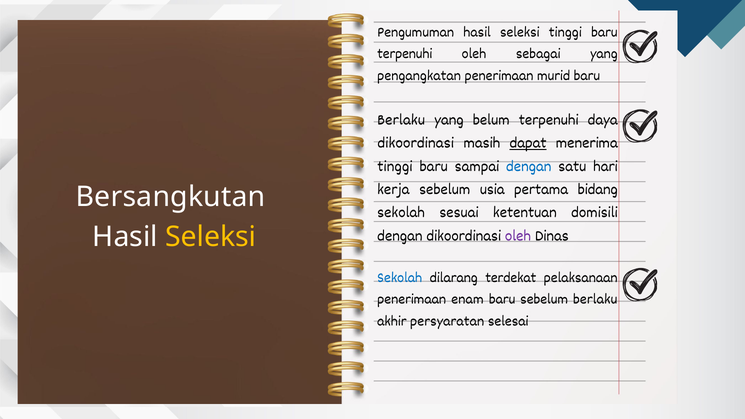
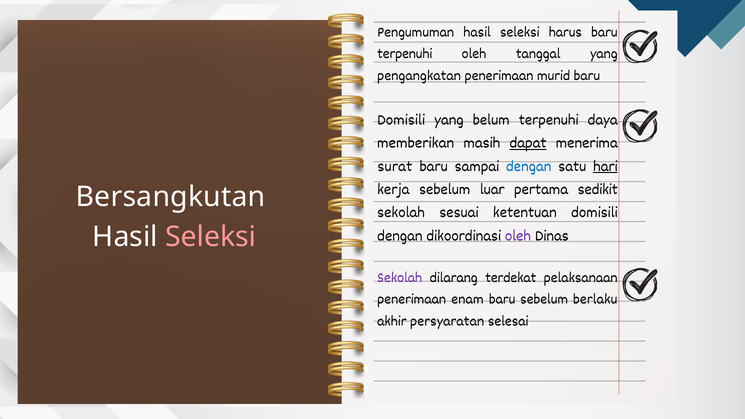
seleksi tinggi: tinggi -> harus
sebagai: sebagai -> tanggal
Berlaku at (401, 119): Berlaku -> Domisili
dikoordinasi at (416, 142): dikoordinasi -> memberikan
tinggi at (395, 166): tinggi -> surat
hari underline: none -> present
usia: usia -> luar
bidang: bidang -> sedikit
Seleksi at (211, 237) colour: yellow -> pink
Sekolah at (400, 277) colour: blue -> purple
